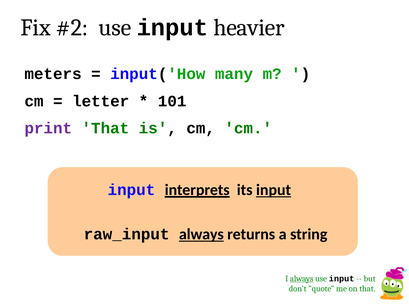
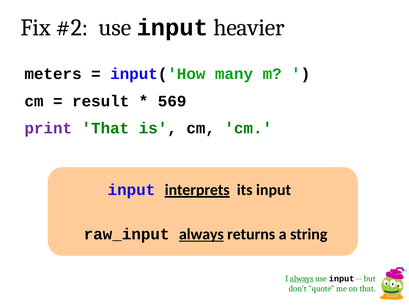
letter: letter -> result
101: 101 -> 569
input at (274, 190) underline: present -> none
